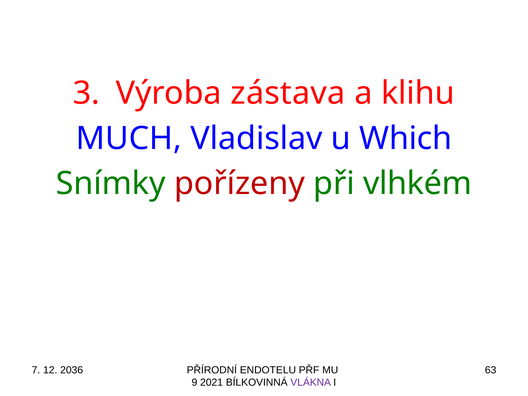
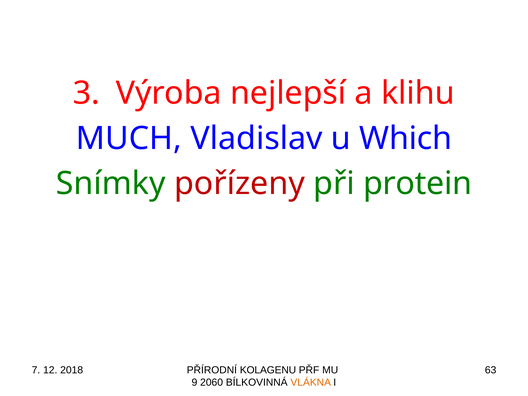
zástava: zástava -> nejlepší
vlhkém: vlhkém -> protein
2036: 2036 -> 2018
ENDOTELU: ENDOTELU -> KOLAGENU
2021: 2021 -> 2060
VLÁKNA colour: purple -> orange
